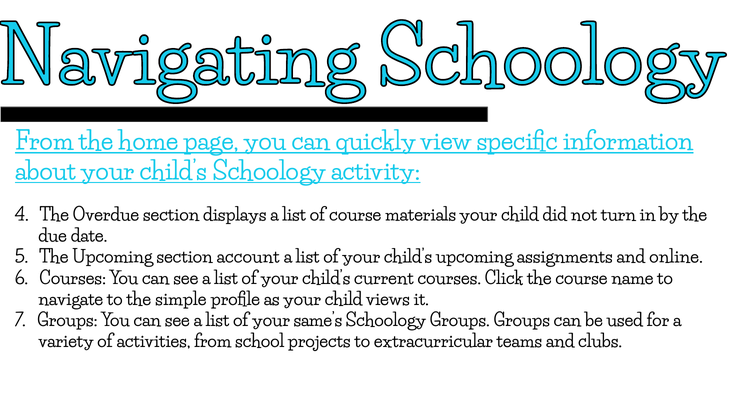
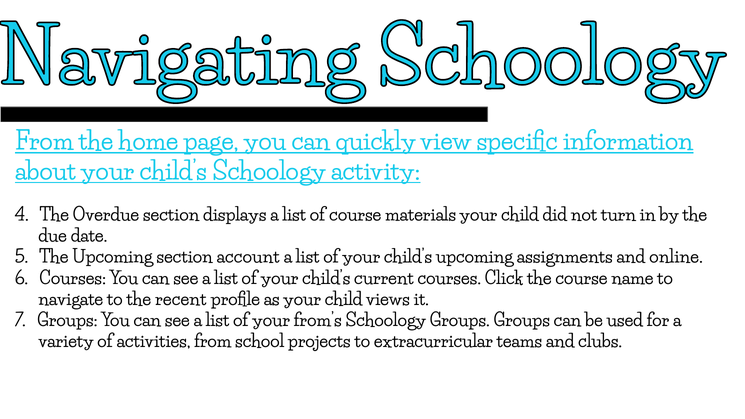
simple: simple -> recent
same’s: same’s -> from’s
